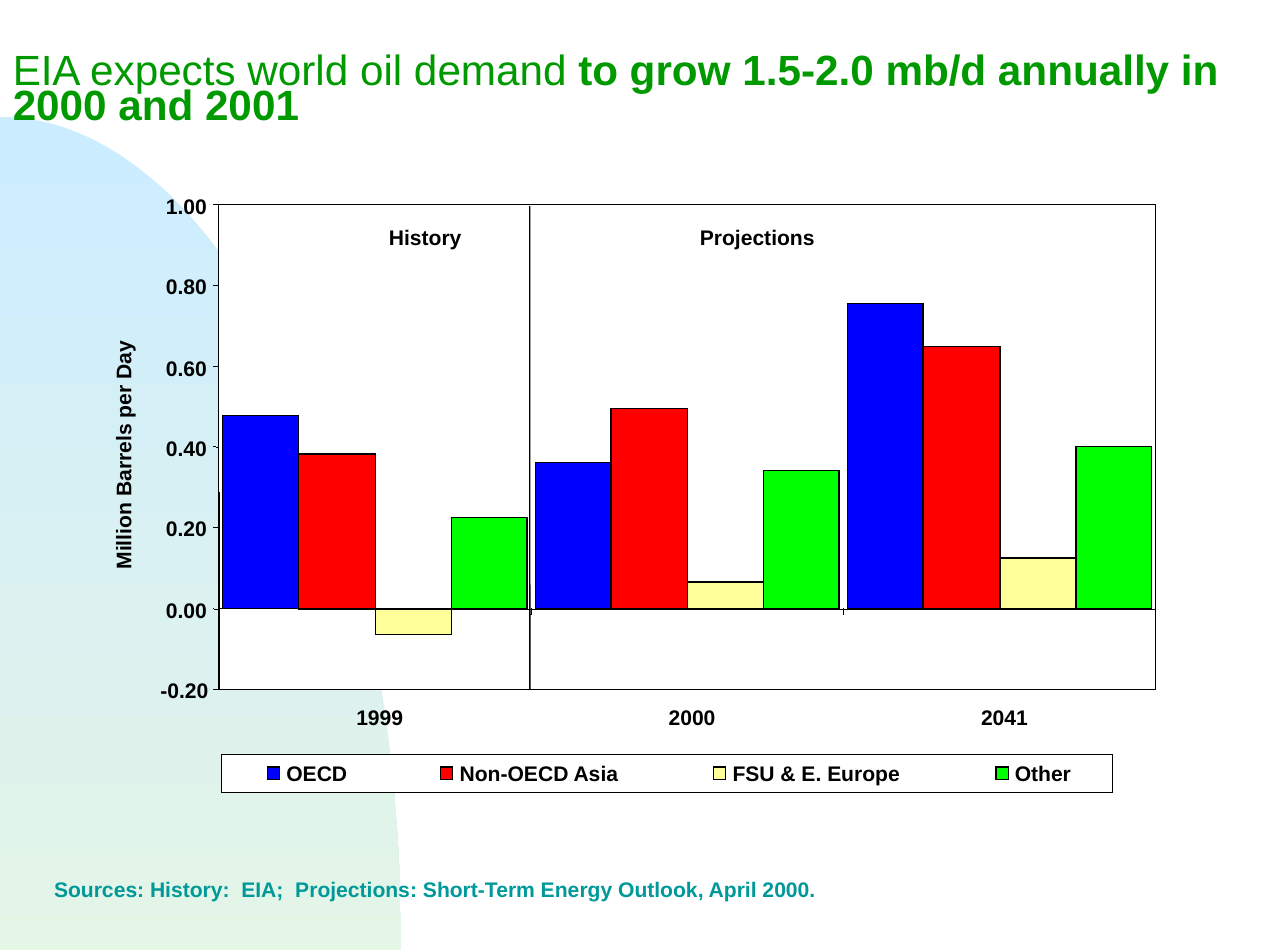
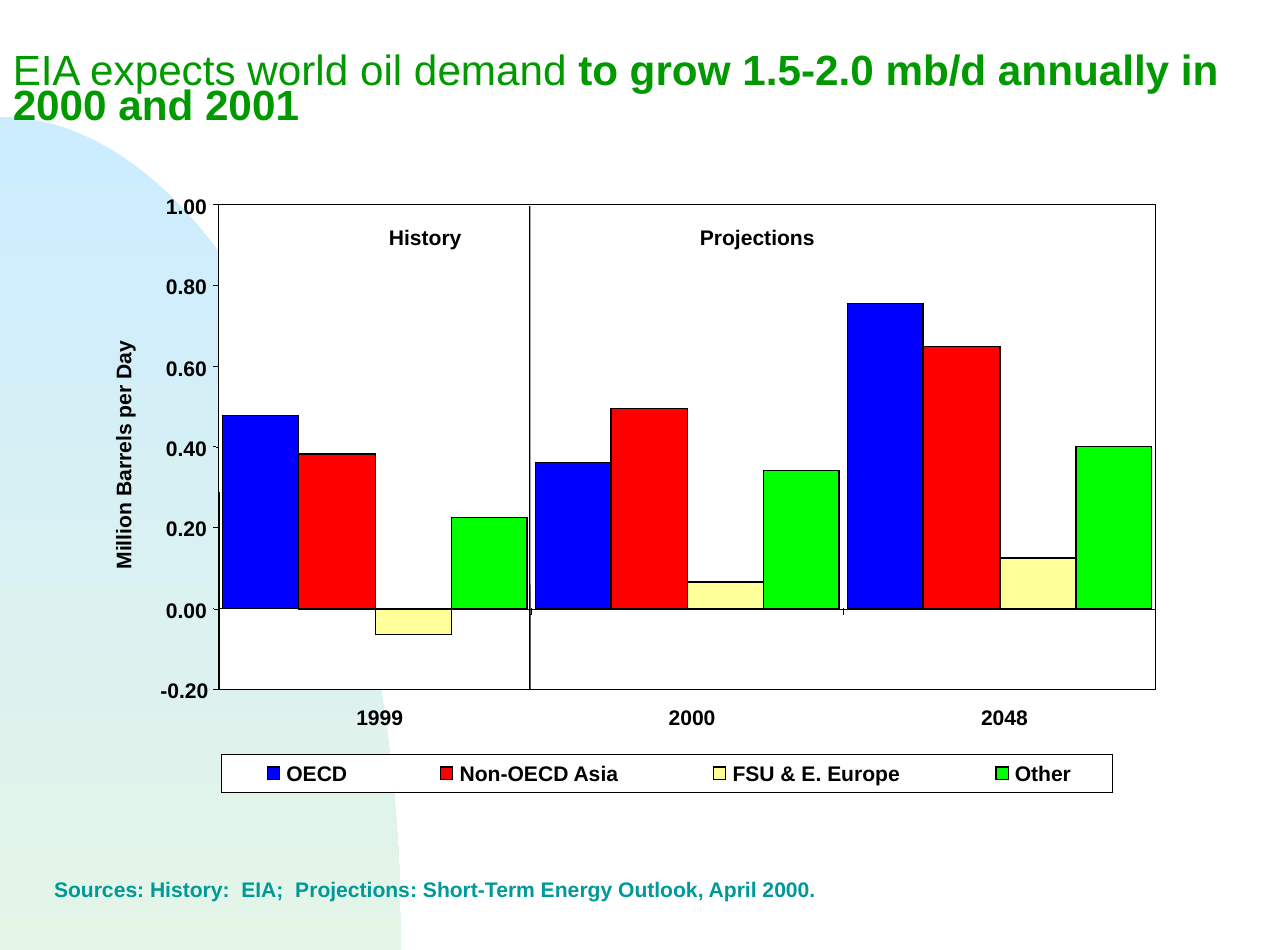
2041: 2041 -> 2048
